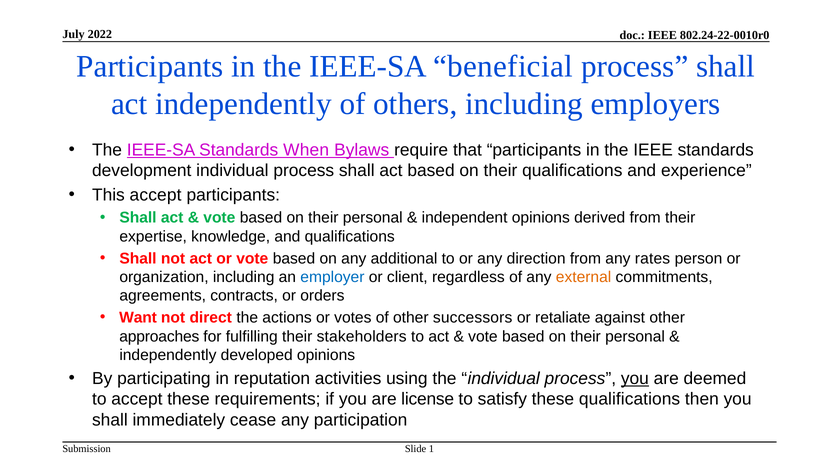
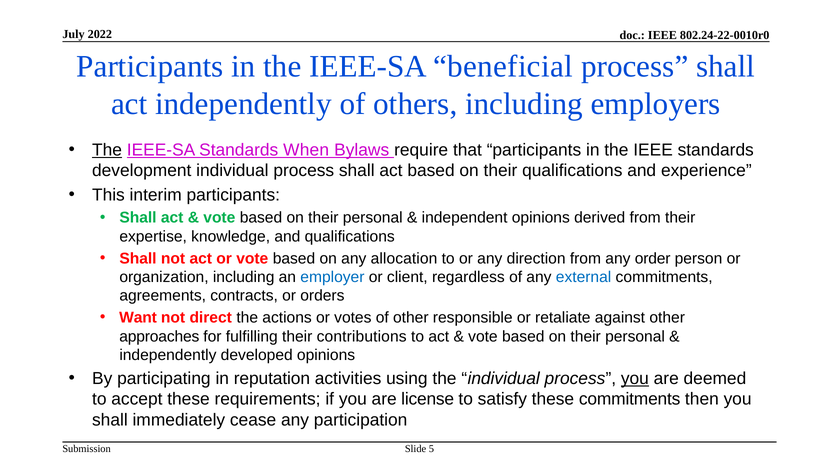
The at (107, 150) underline: none -> present
This accept: accept -> interim
additional: additional -> allocation
rates: rates -> order
external colour: orange -> blue
successors: successors -> responsible
stakeholders: stakeholders -> contributions
these qualifications: qualifications -> commitments
1: 1 -> 5
